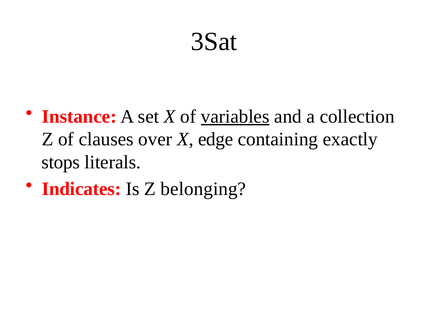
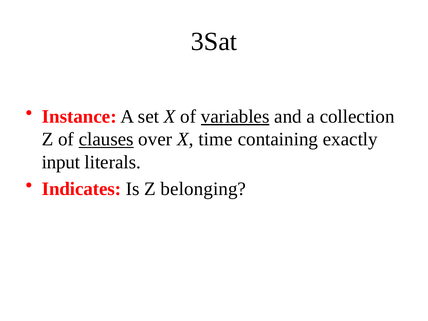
clauses underline: none -> present
edge: edge -> time
stops: stops -> input
